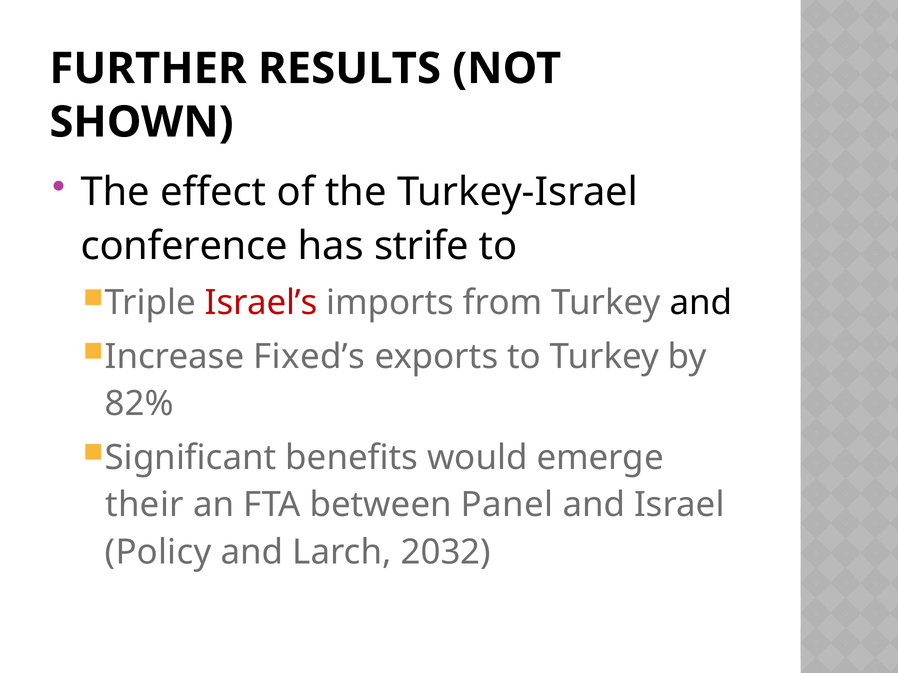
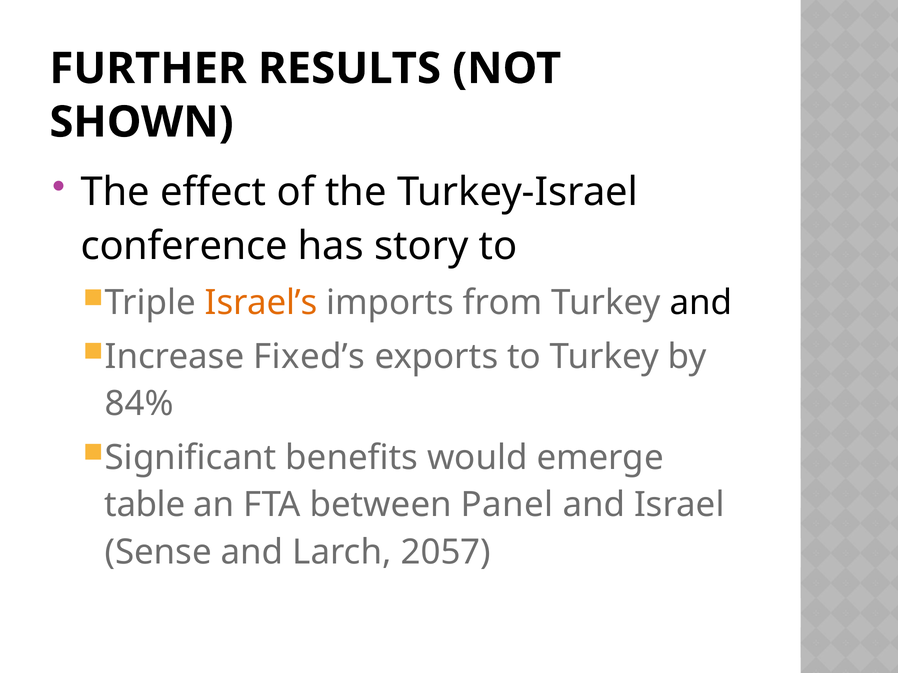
strife: strife -> story
Israel’s colour: red -> orange
82%: 82% -> 84%
their: their -> table
Policy: Policy -> Sense
2032: 2032 -> 2057
